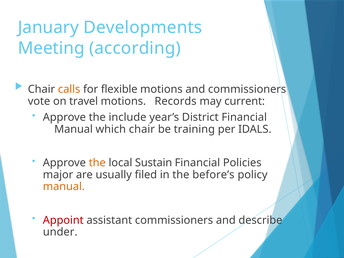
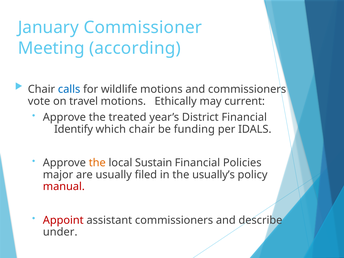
Developments: Developments -> Commissioner
calls colour: orange -> blue
flexible: flexible -> wildlife
Records: Records -> Ethically
include: include -> treated
Manual at (74, 129): Manual -> Identify
training: training -> funding
before’s: before’s -> usually’s
manual at (64, 187) colour: orange -> red
